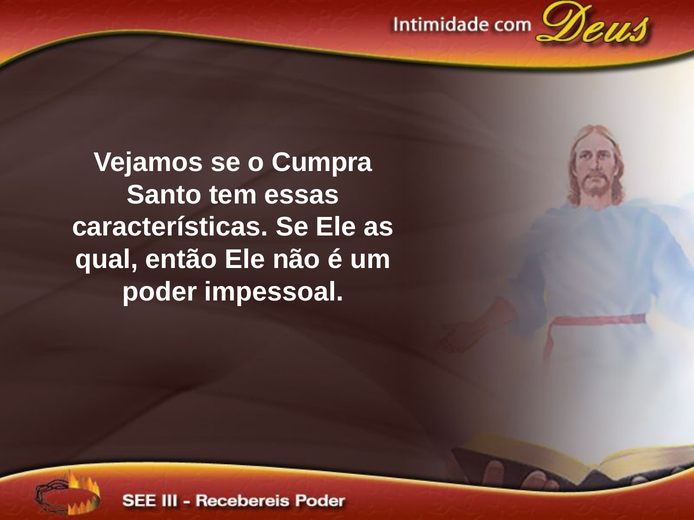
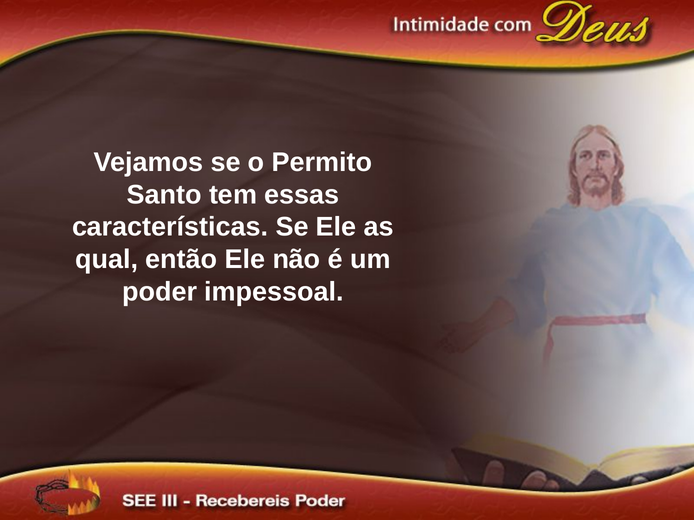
Cumpra: Cumpra -> Permito
